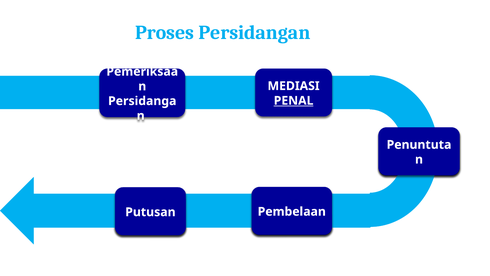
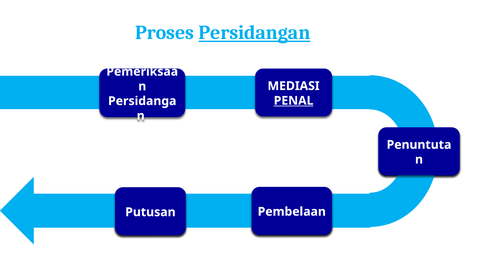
Persidangan underline: none -> present
